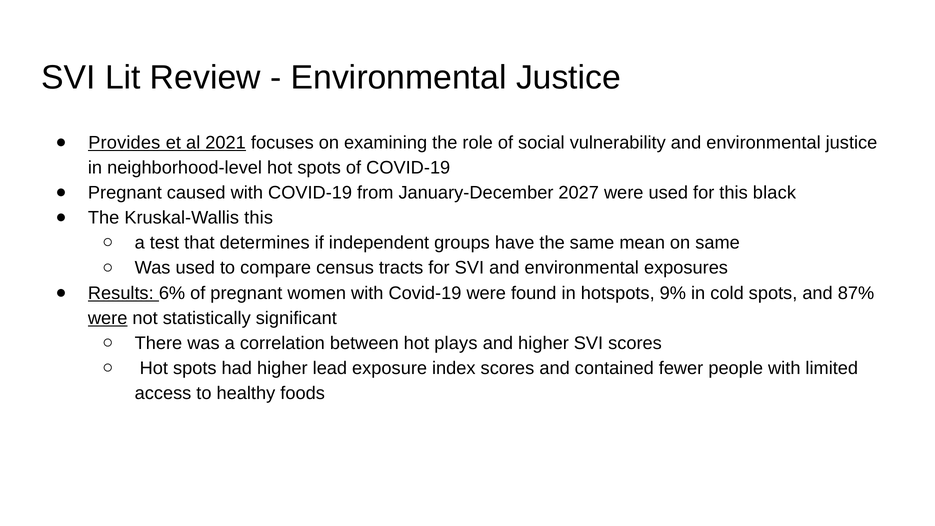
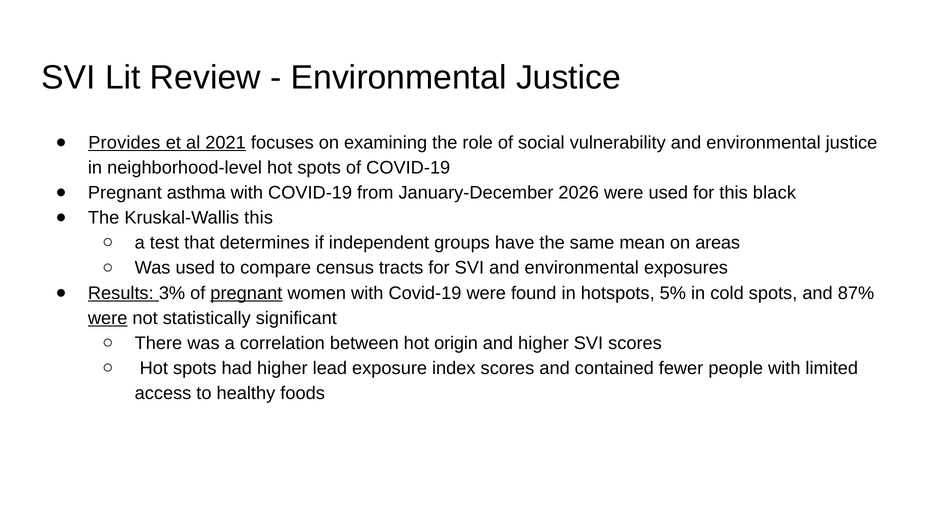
caused: caused -> asthma
2027: 2027 -> 2026
on same: same -> areas
6%: 6% -> 3%
pregnant at (246, 293) underline: none -> present
9%: 9% -> 5%
plays: plays -> origin
